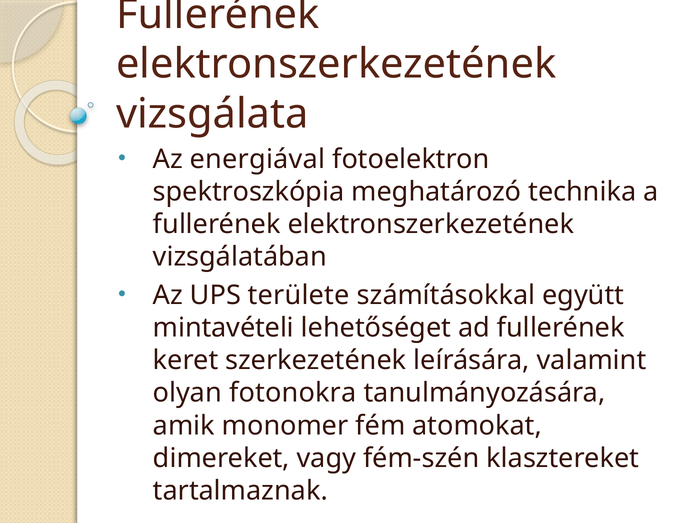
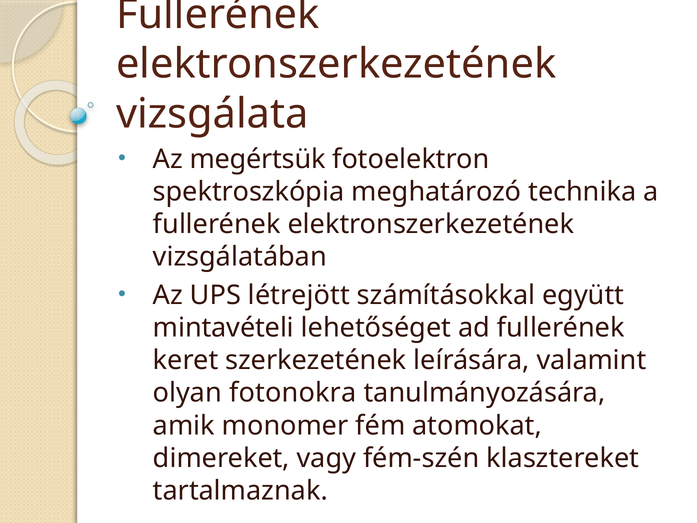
energiával: energiával -> megértsük
területe: területe -> létrejött
